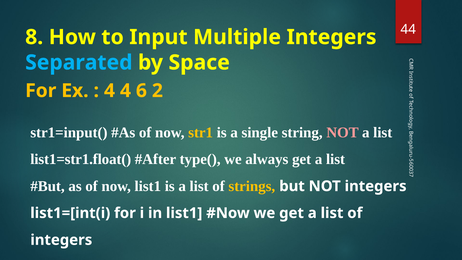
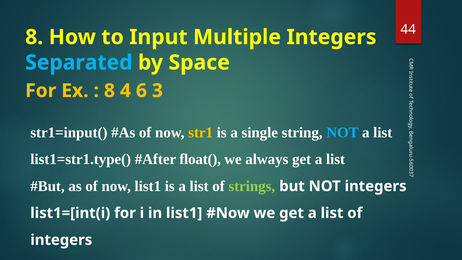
4 at (109, 91): 4 -> 8
6 2: 2 -> 3
NOT at (342, 132) colour: pink -> light blue
list1=str1.float(: list1=str1.float( -> list1=str1.type(
type(: type( -> float(
strings colour: yellow -> light green
